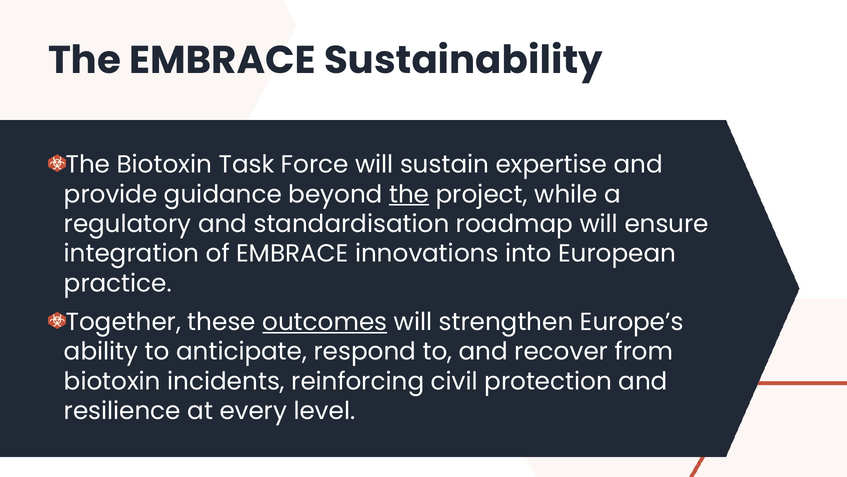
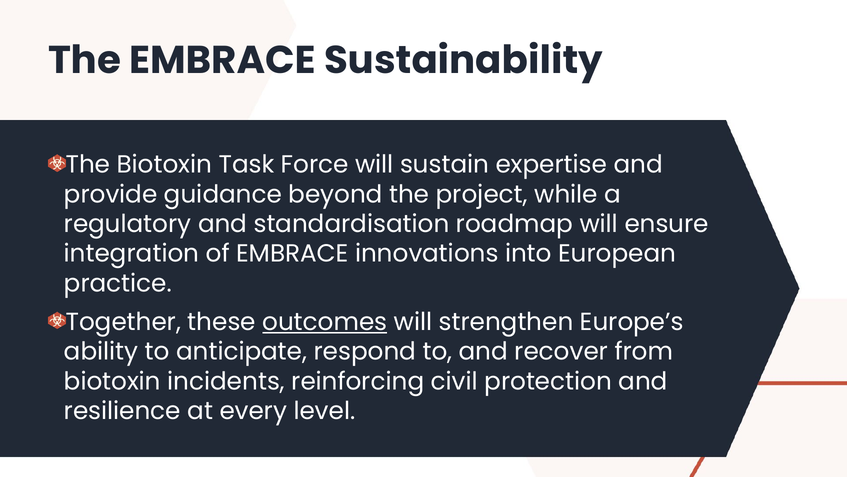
the at (409, 194) underline: present -> none
